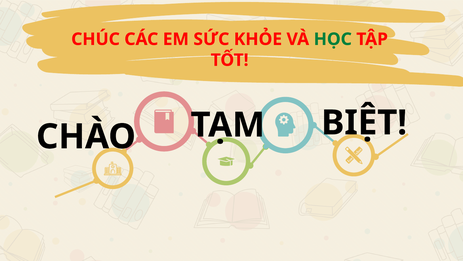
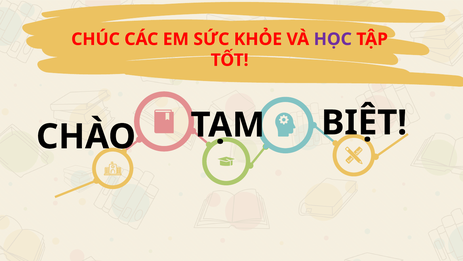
HỌC colour: green -> purple
